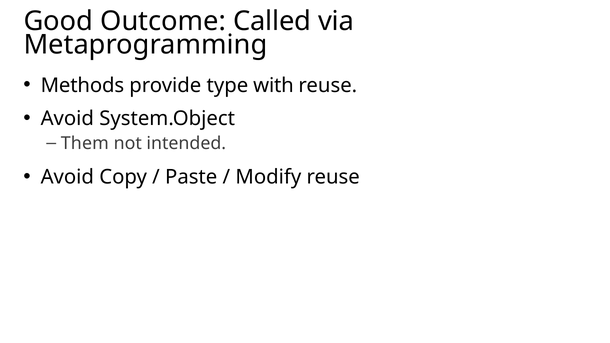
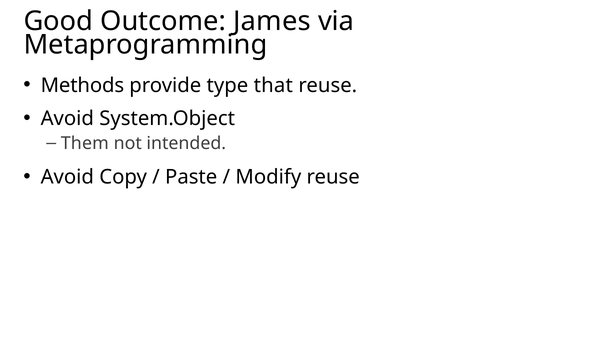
Called: Called -> James
with: with -> that
